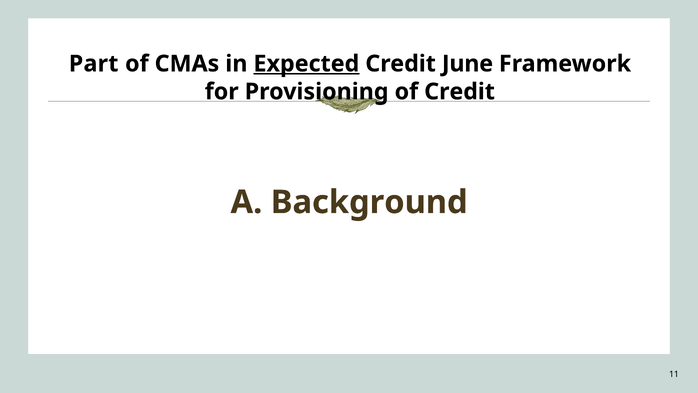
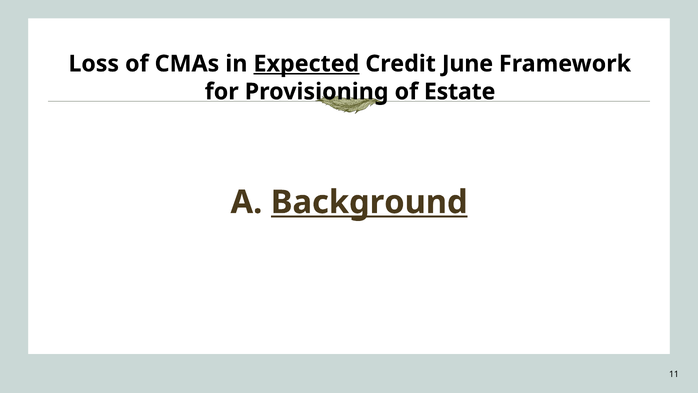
Part: Part -> Loss
of Credit: Credit -> Estate
Background underline: none -> present
